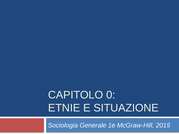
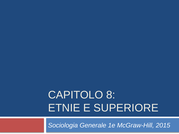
0: 0 -> 8
SITUAZIONE: SITUAZIONE -> SUPERIORE
